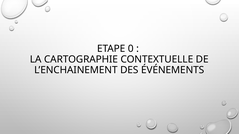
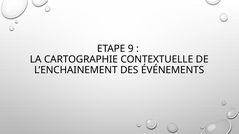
0: 0 -> 9
